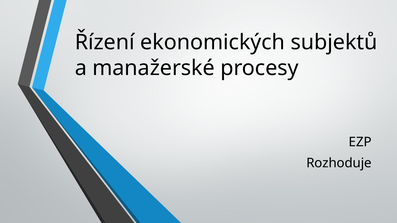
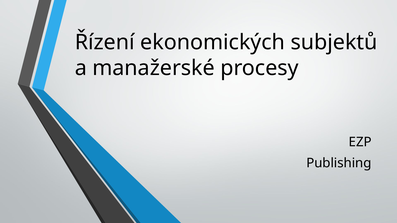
Rozhoduje: Rozhoduje -> Publishing
